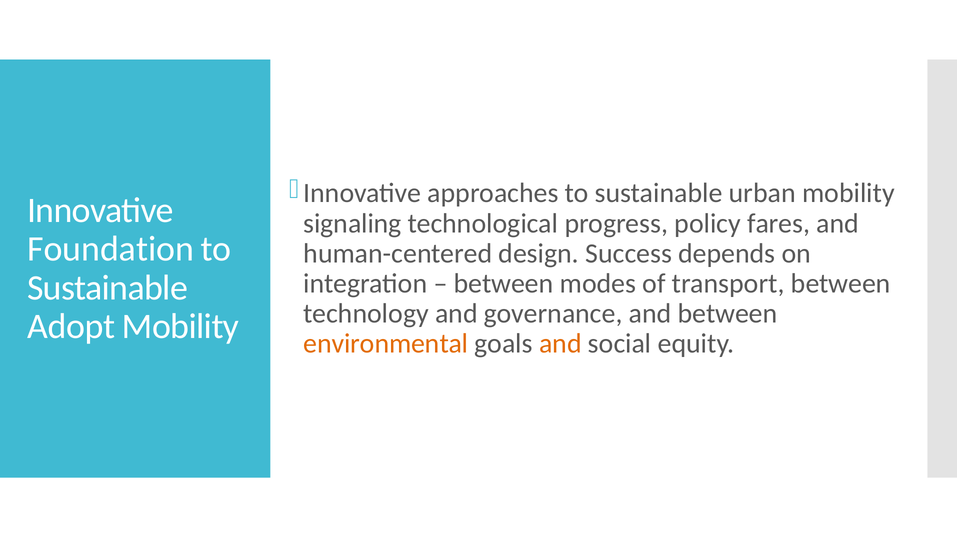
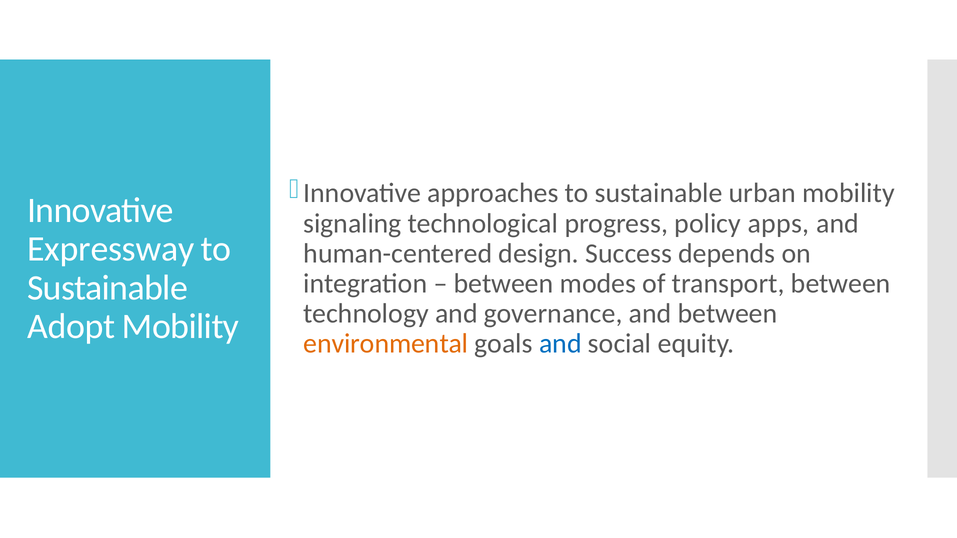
fares: fares -> apps
Foundation: Foundation -> Expressway
and at (560, 344) colour: orange -> blue
